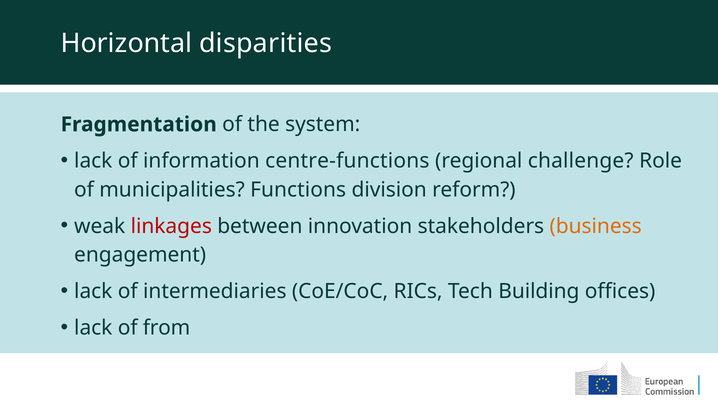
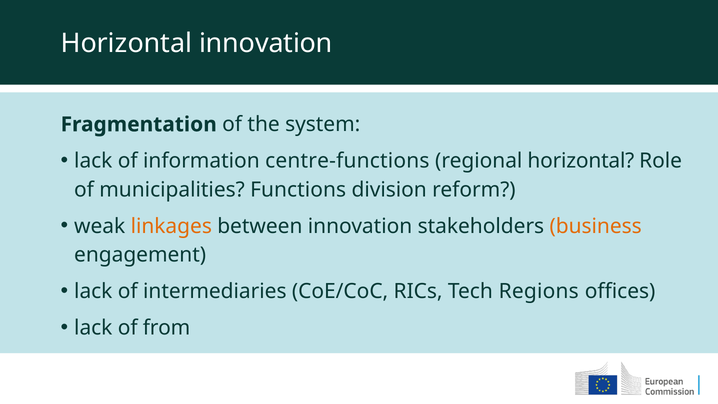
Horizontal disparities: disparities -> innovation
regional challenge: challenge -> horizontal
linkages colour: red -> orange
Building: Building -> Regions
